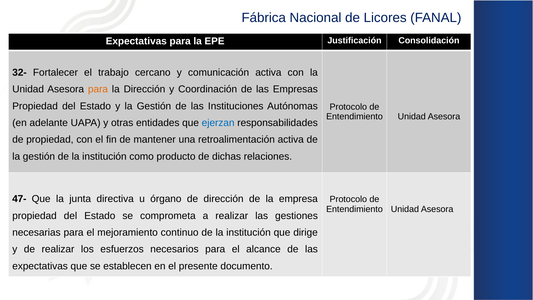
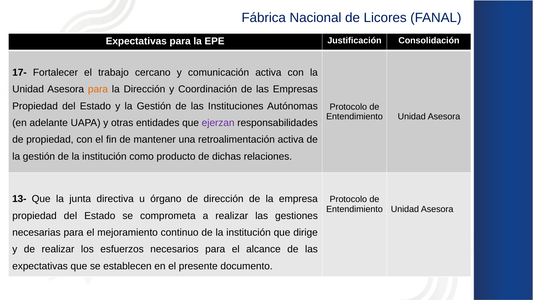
32-: 32- -> 17-
ejerzan colour: blue -> purple
47-: 47- -> 13-
